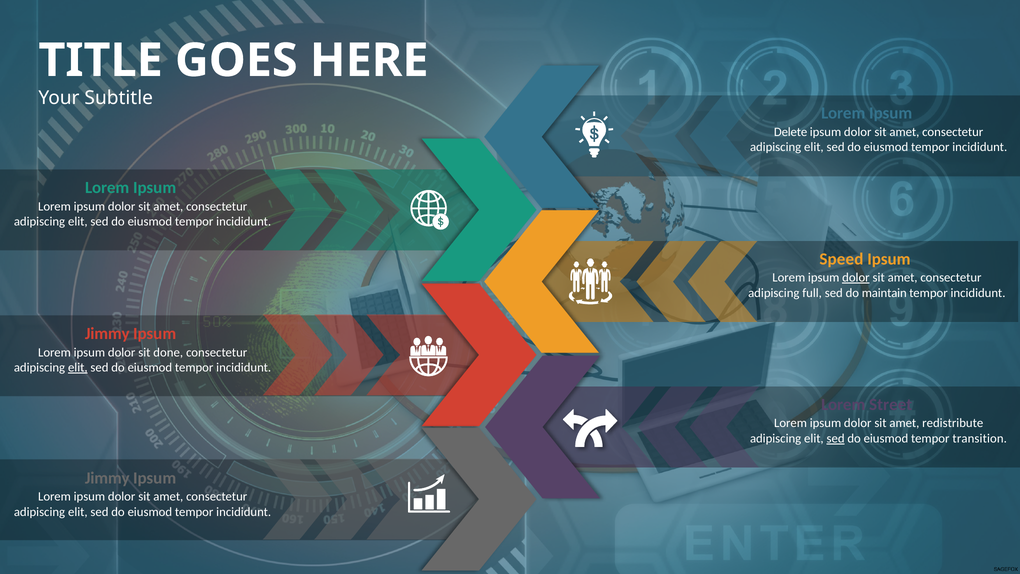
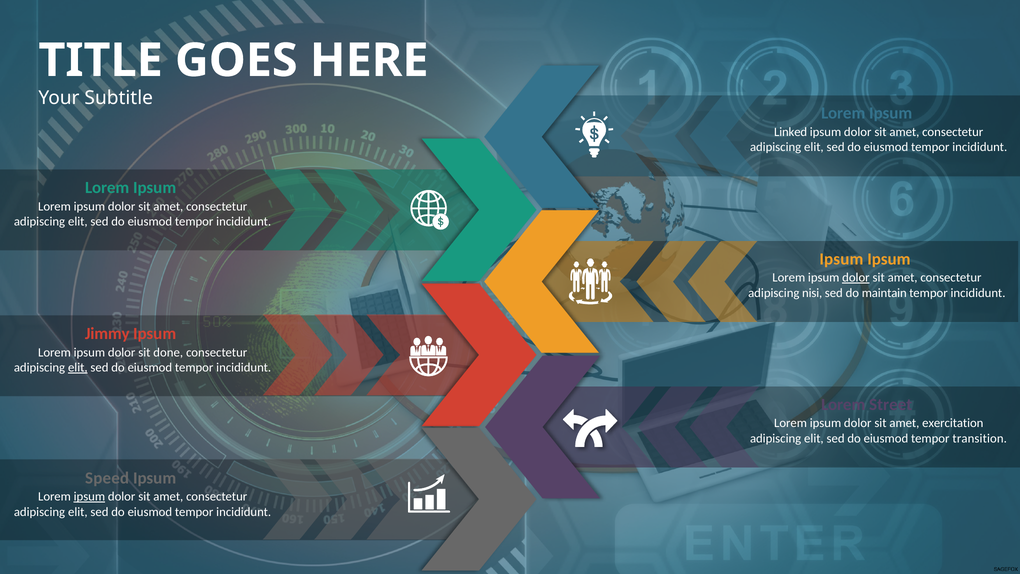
Delete: Delete -> Linked
Speed at (841, 259): Speed -> Ipsum
full: full -> nisi
redistribute: redistribute -> exercitation
sed at (836, 438) underline: present -> none
Jimmy at (107, 478): Jimmy -> Speed
ipsum at (89, 496) underline: none -> present
